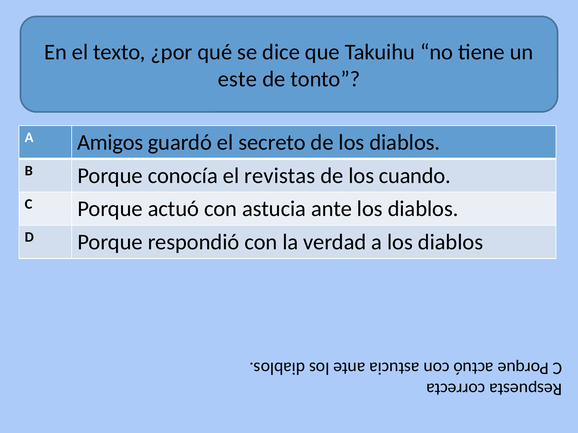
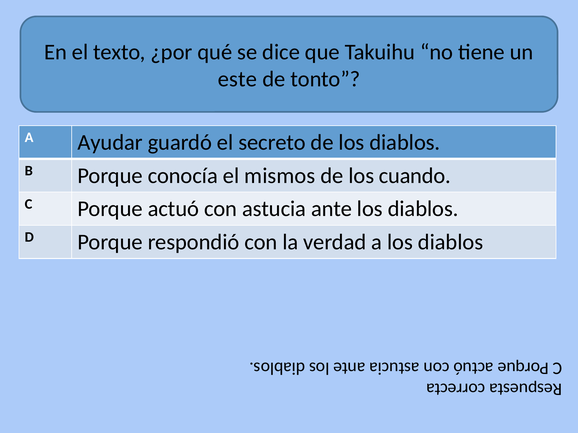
Amigos: Amigos -> Ayudar
revistas: revistas -> mismos
